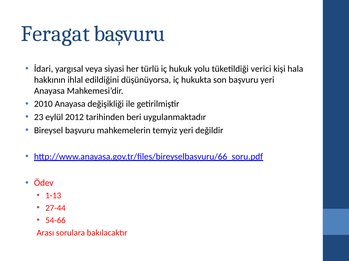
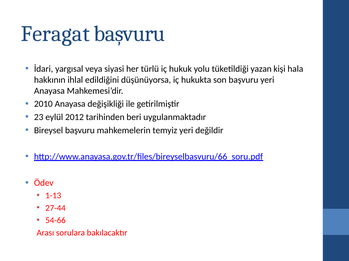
verici: verici -> yazan
